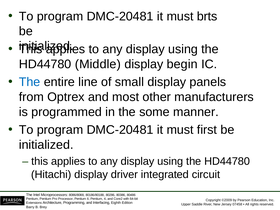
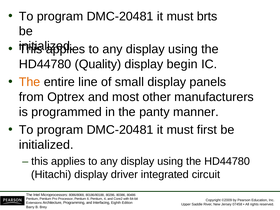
Middle: Middle -> Quality
The at (30, 82) colour: blue -> orange
some: some -> panty
